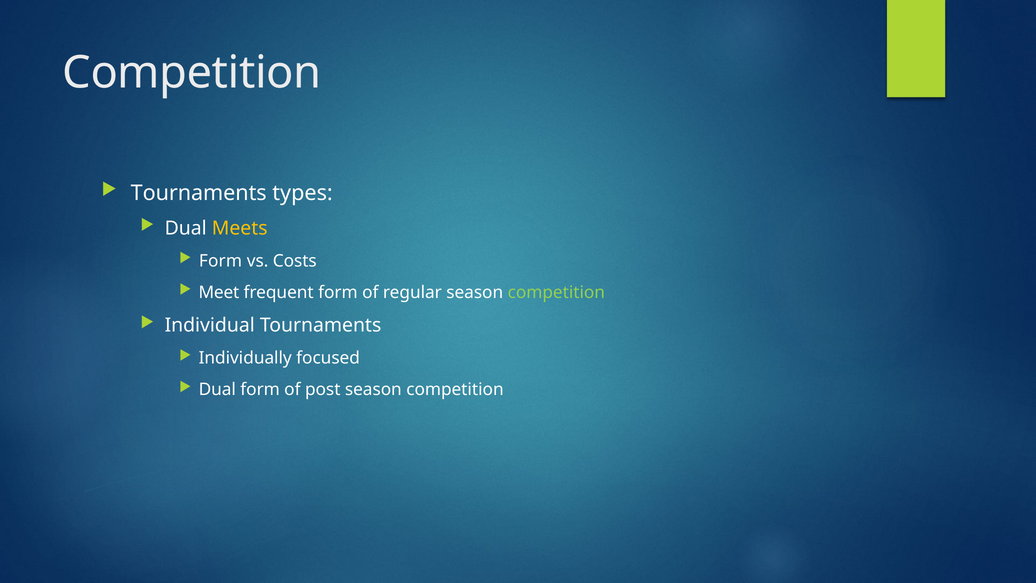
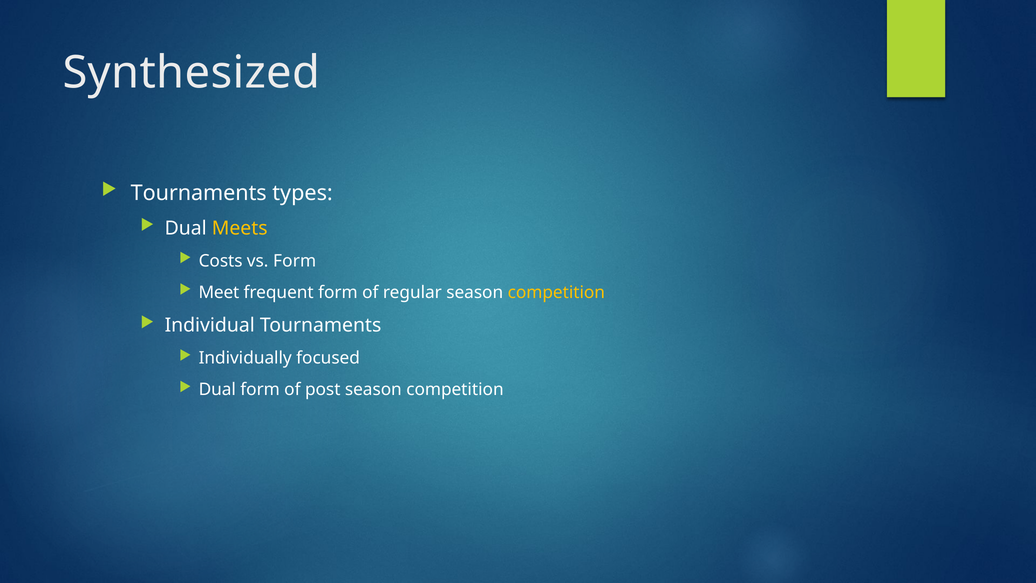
Competition at (192, 73): Competition -> Synthesized
Form at (220, 261): Form -> Costs
vs Costs: Costs -> Form
competition at (556, 292) colour: light green -> yellow
